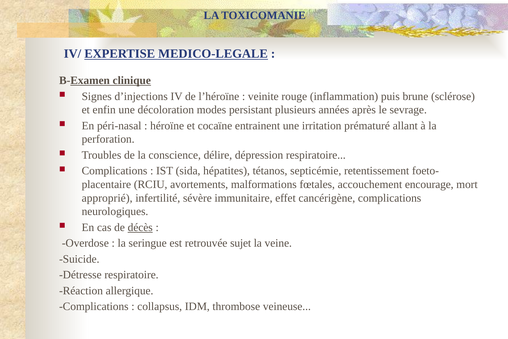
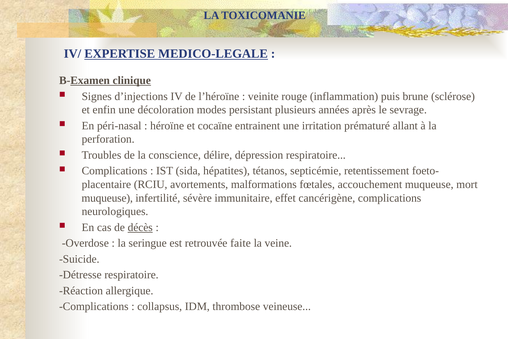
accouchement encourage: encourage -> muqueuse
approprié at (107, 198): approprié -> muqueuse
sujet: sujet -> faite
